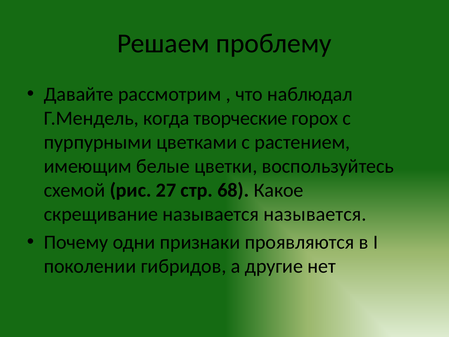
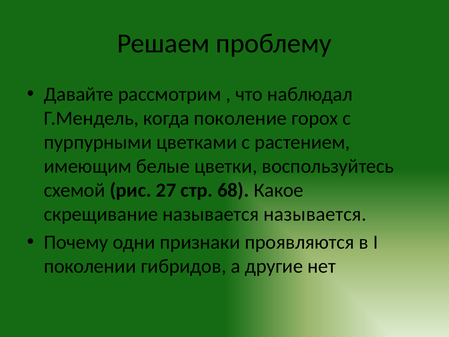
творческие: творческие -> поколение
